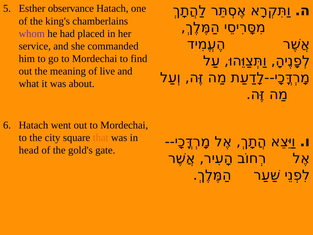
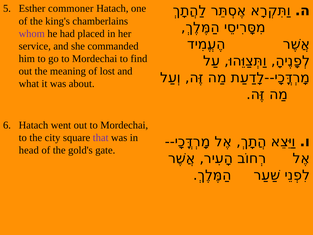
observance: observance -> commoner
live: live -> lost
that colour: orange -> purple
